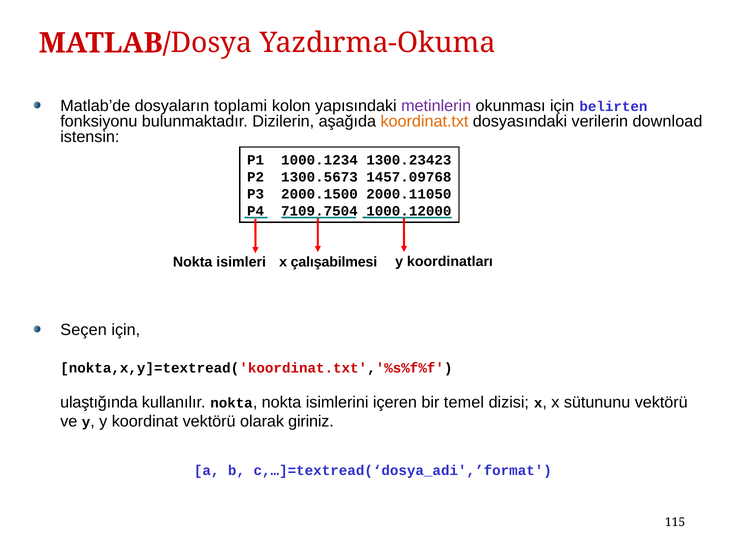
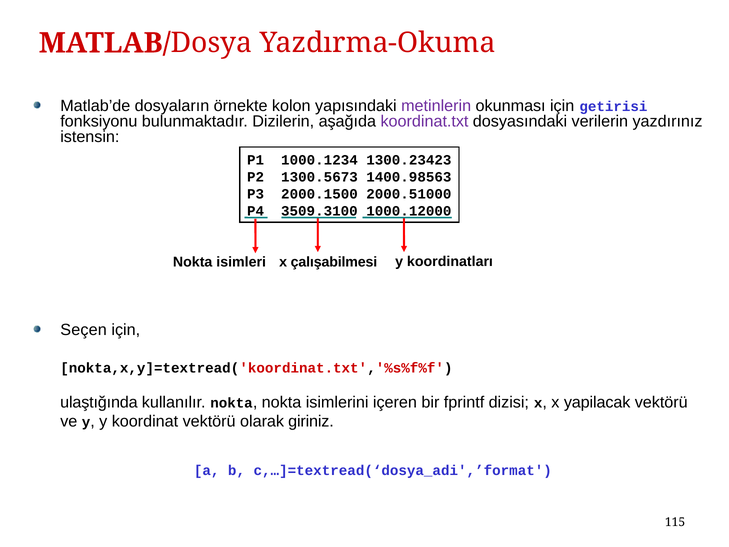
toplami: toplami -> örnekte
belirten: belirten -> getirisi
koordinat.txt colour: orange -> purple
download: download -> yazdırınız
1457.09768: 1457.09768 -> 1400.98563
2000.11050: 2000.11050 -> 2000.51000
7109.7504: 7109.7504 -> 3509.3100
temel: temel -> fprintf
sütununu: sütununu -> yapilacak
